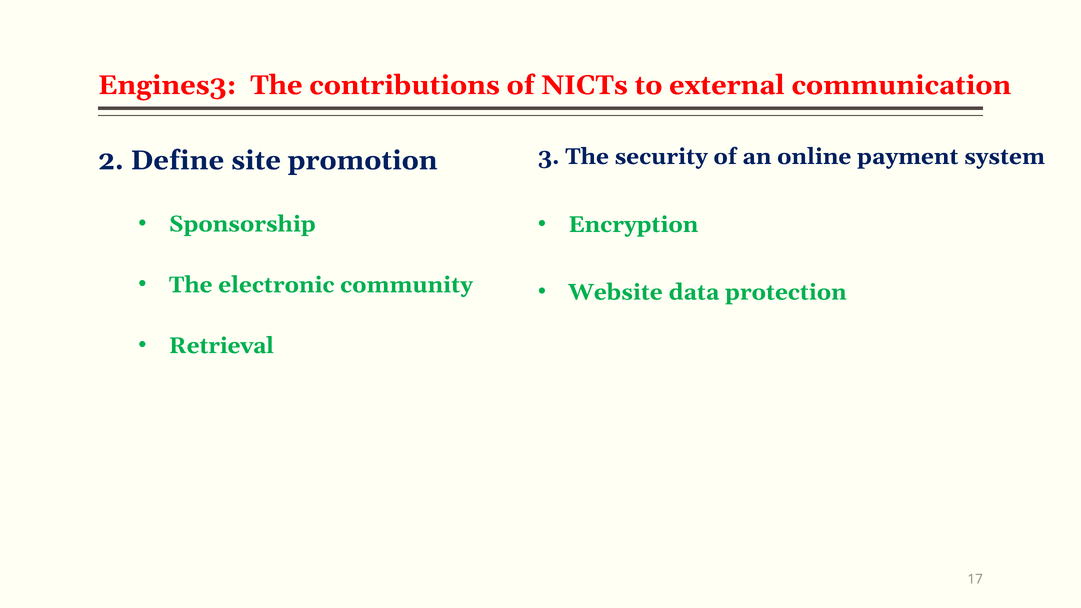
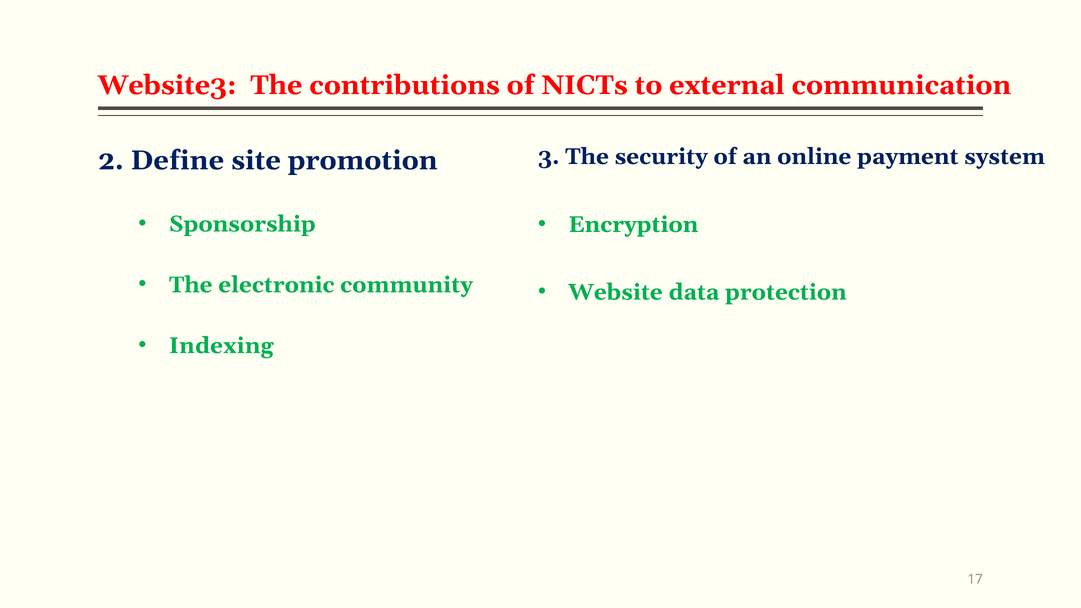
Engines3: Engines3 -> Website3
Retrieval: Retrieval -> Indexing
